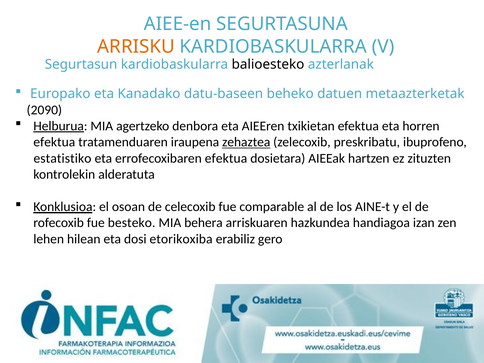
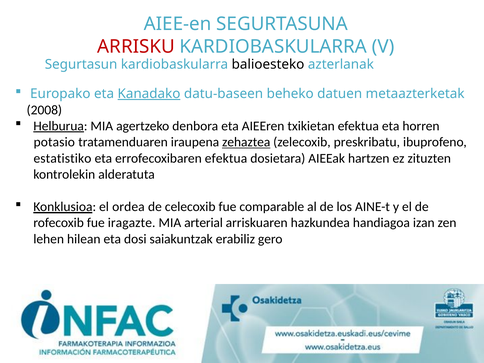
ARRISKU colour: orange -> red
Kanadako underline: none -> present
2090: 2090 -> 2008
efektua at (54, 142): efektua -> potasio
osoan: osoan -> ordea
besteko: besteko -> iragazte
behera: behera -> arterial
etorikoxiba: etorikoxiba -> saiakuntzak
